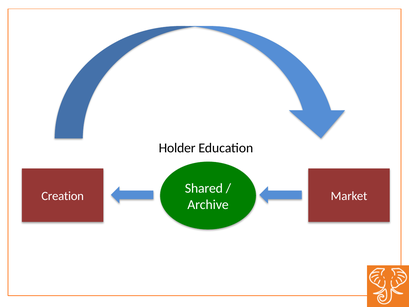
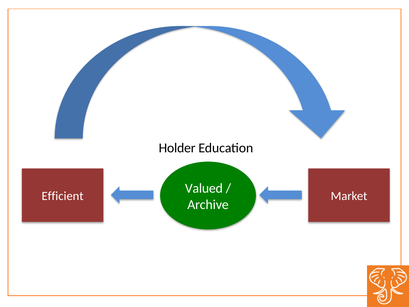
Shared: Shared -> Valued
Creation: Creation -> Efficient
